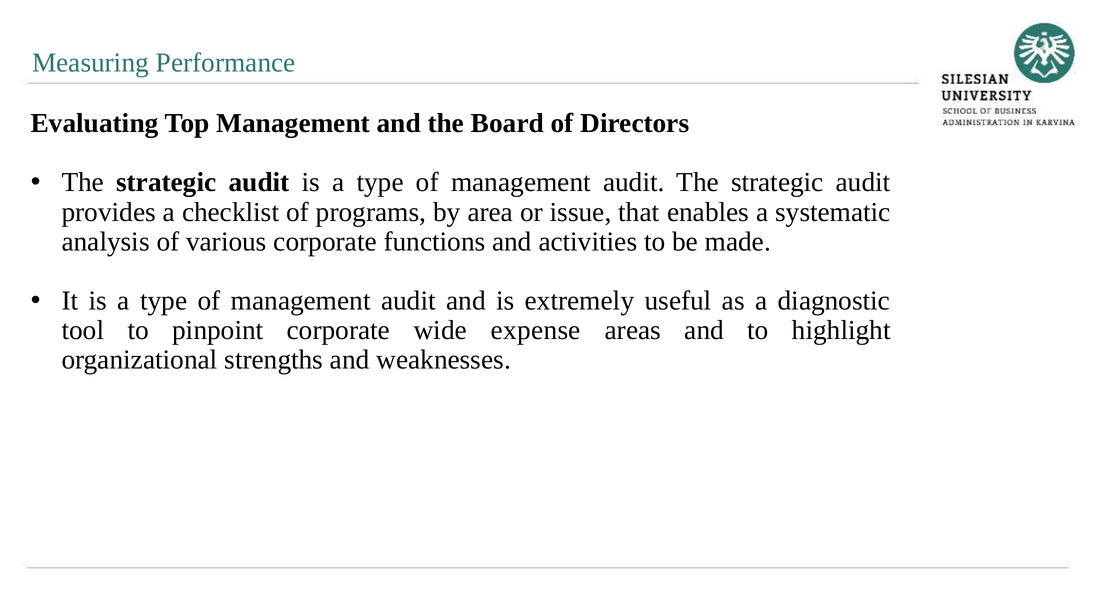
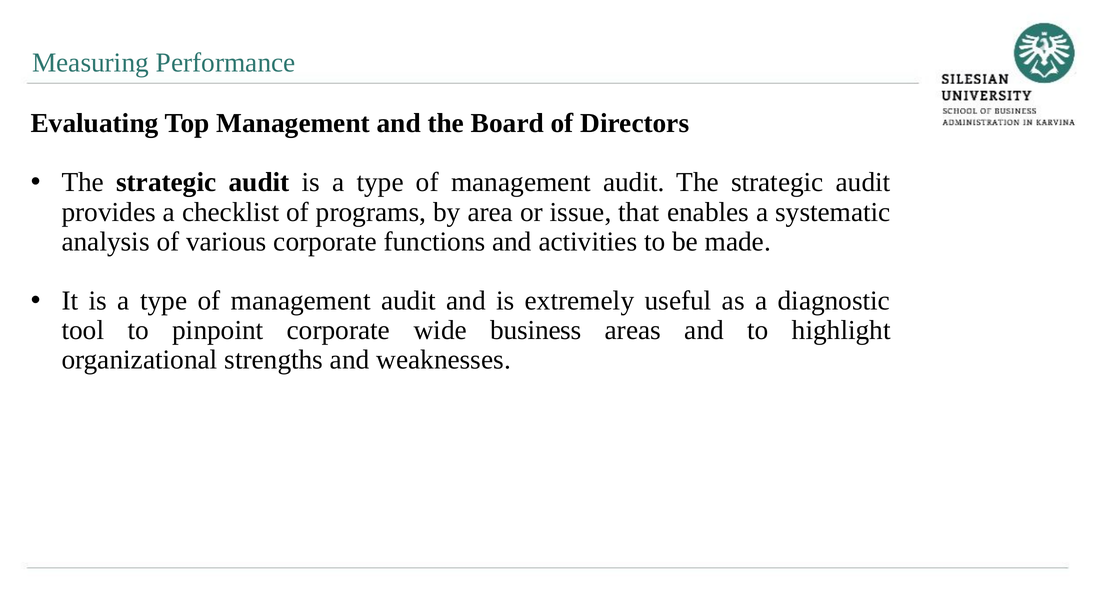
expense: expense -> business
